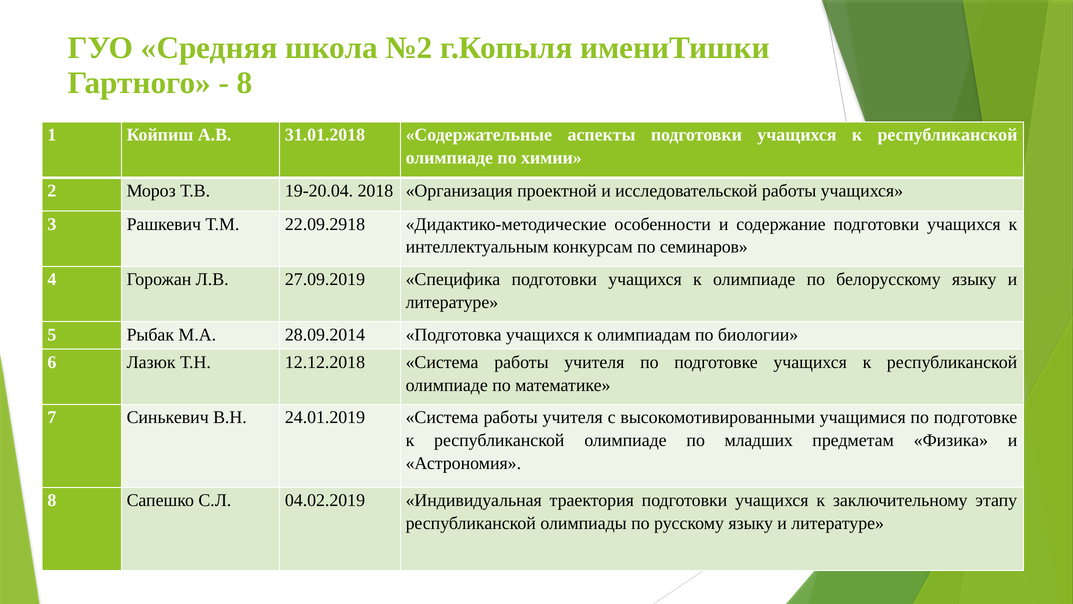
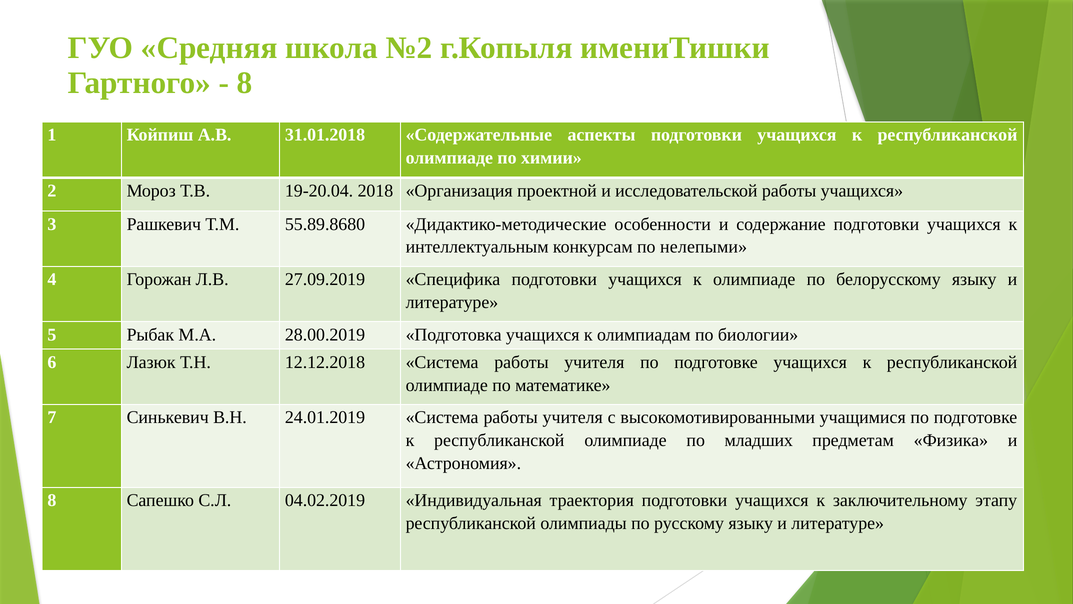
22.09.2918: 22.09.2918 -> 55.89.8680
семинаров: семинаров -> нелепыми
28.09.2014: 28.09.2014 -> 28.00.2019
